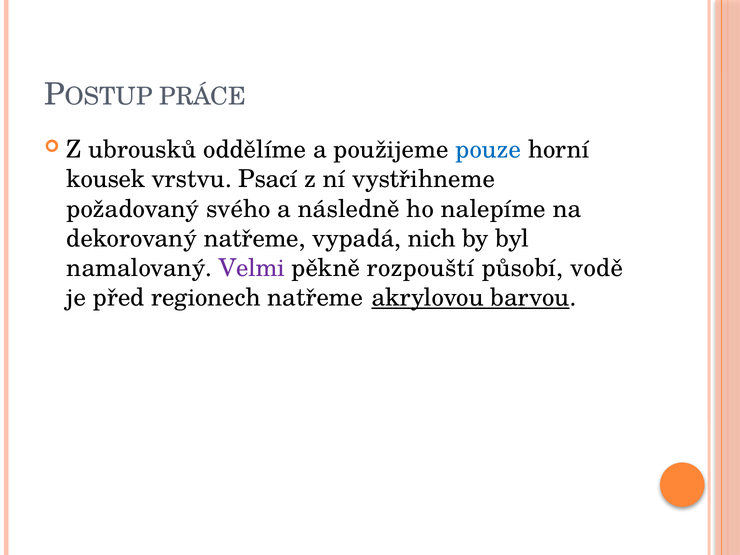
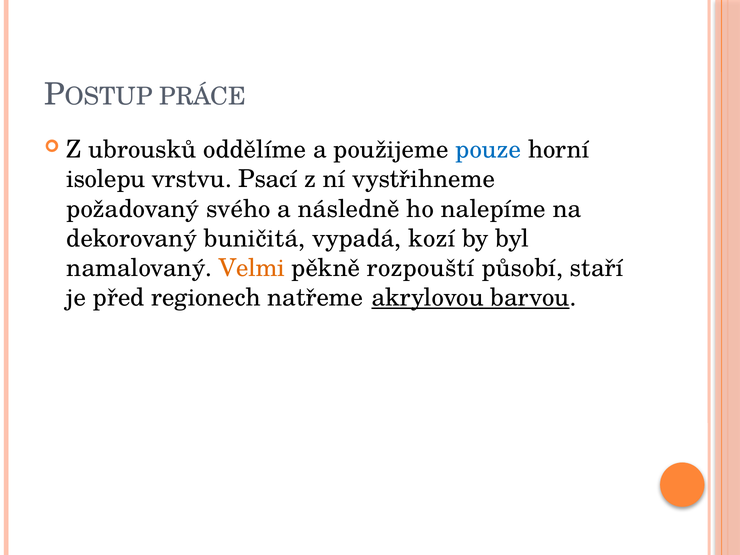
kousek: kousek -> isolepu
dekorovaný natřeme: natřeme -> buničitá
nich: nich -> kozí
Velmi colour: purple -> orange
vodě: vodě -> staří
